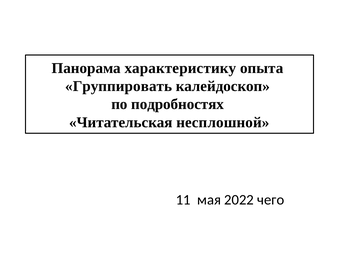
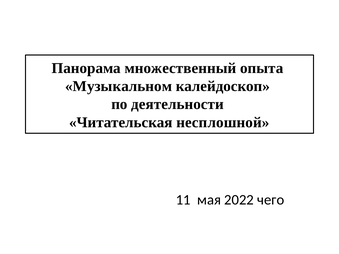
характеристику: характеристику -> множественный
Группировать: Группировать -> Музыкальном
подробностях: подробностях -> деятельности
